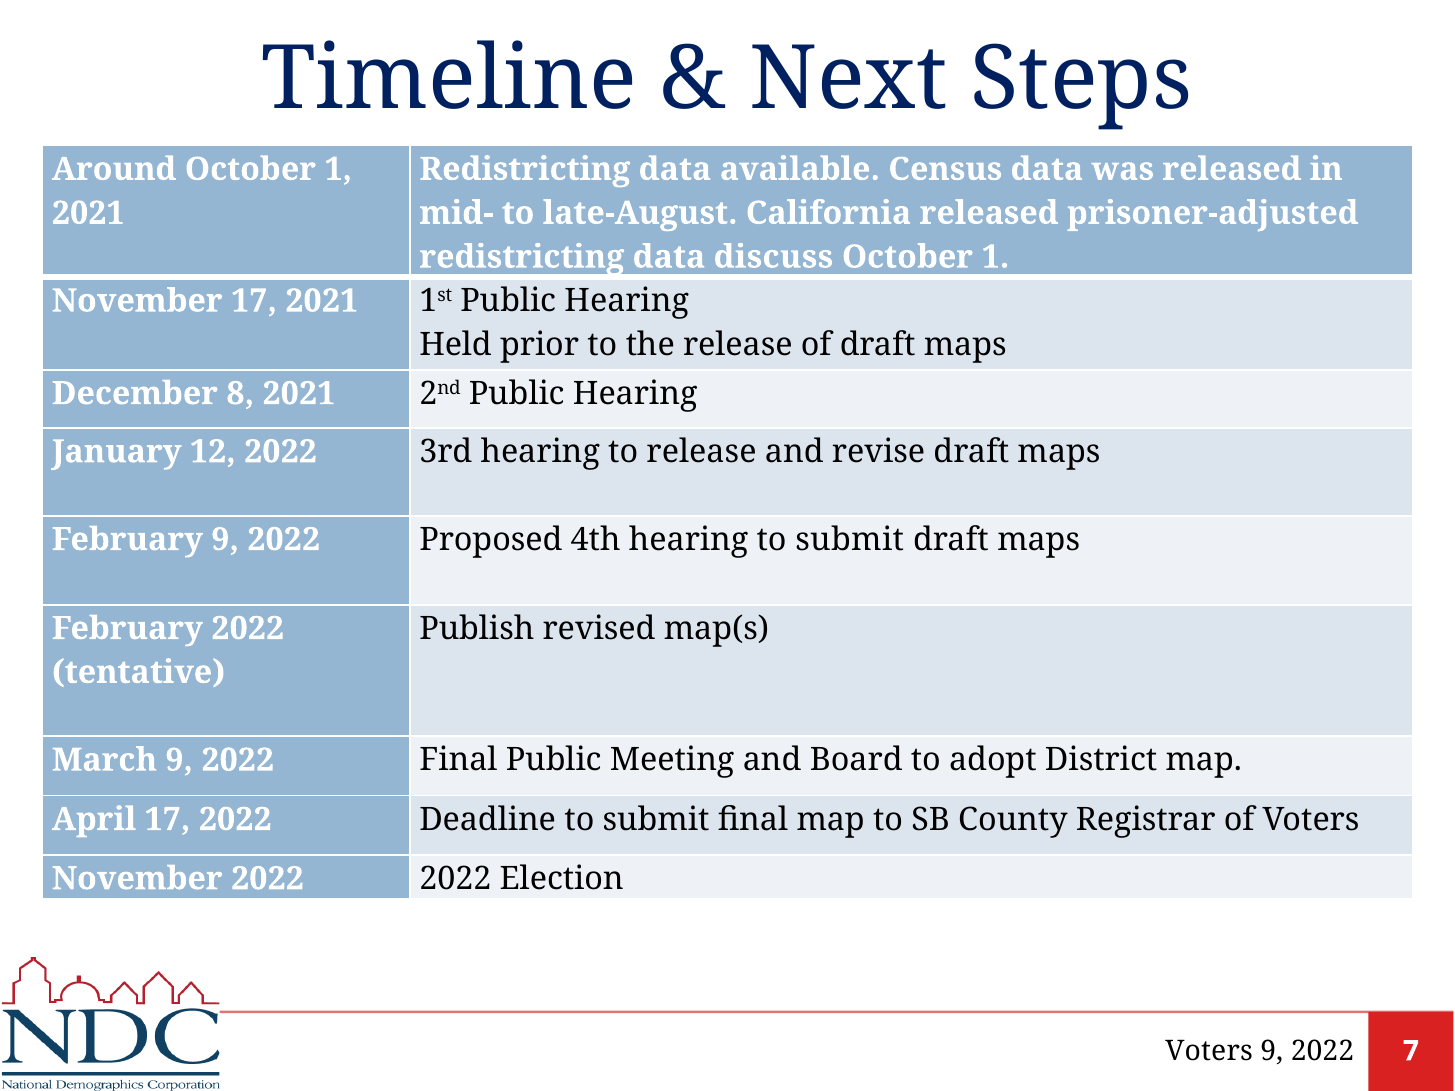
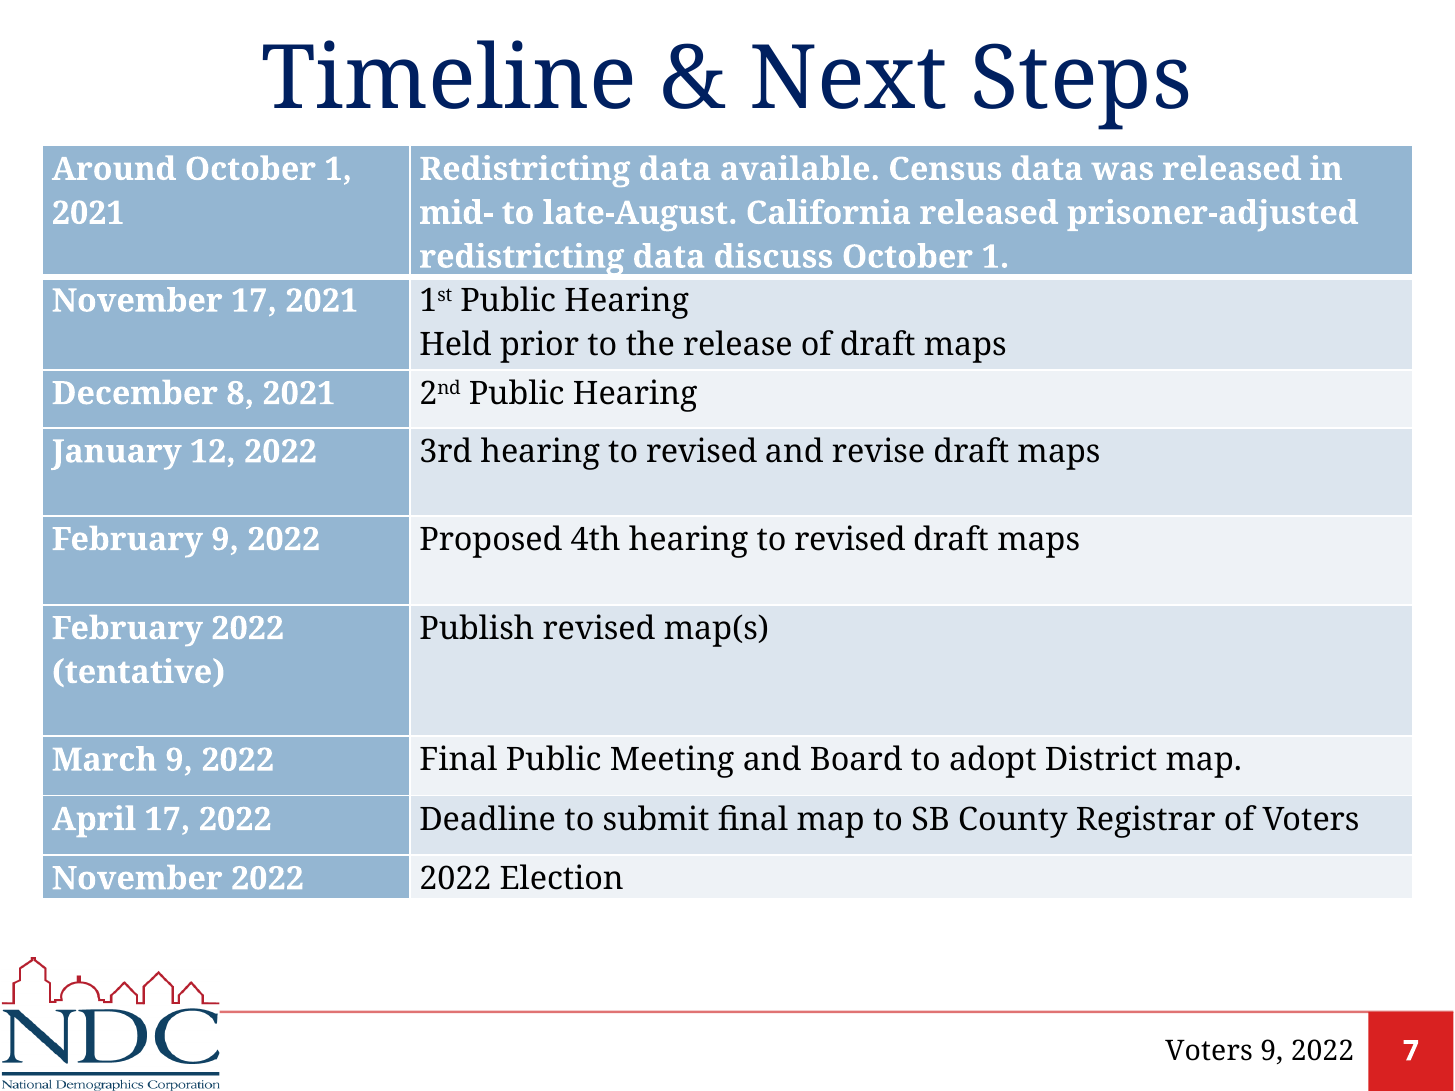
3rd hearing to release: release -> revised
4th hearing to submit: submit -> revised
